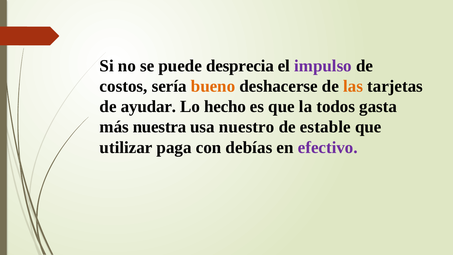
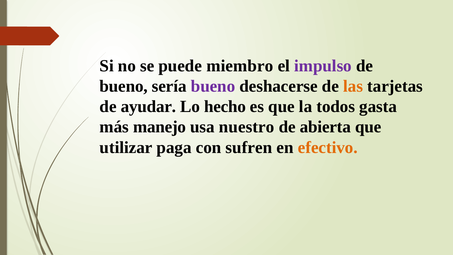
desprecia: desprecia -> miembro
costos at (124, 86): costos -> bueno
bueno at (213, 86) colour: orange -> purple
nuestra: nuestra -> manejo
estable: estable -> abierta
debías: debías -> sufren
efectivo colour: purple -> orange
